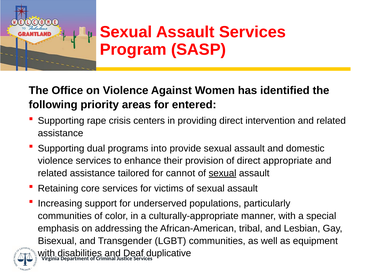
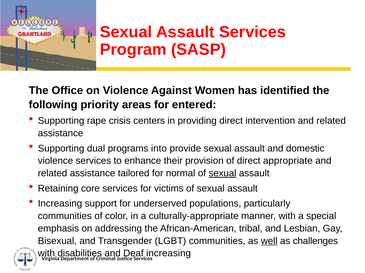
cannot: cannot -> normal
well underline: none -> present
equipment: equipment -> challenges
Deaf duplicative: duplicative -> increasing
